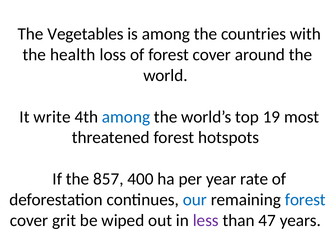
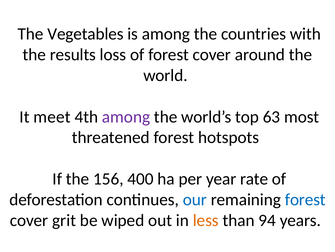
health: health -> results
write: write -> meet
among at (126, 116) colour: blue -> purple
19: 19 -> 63
857: 857 -> 156
less colour: purple -> orange
47: 47 -> 94
